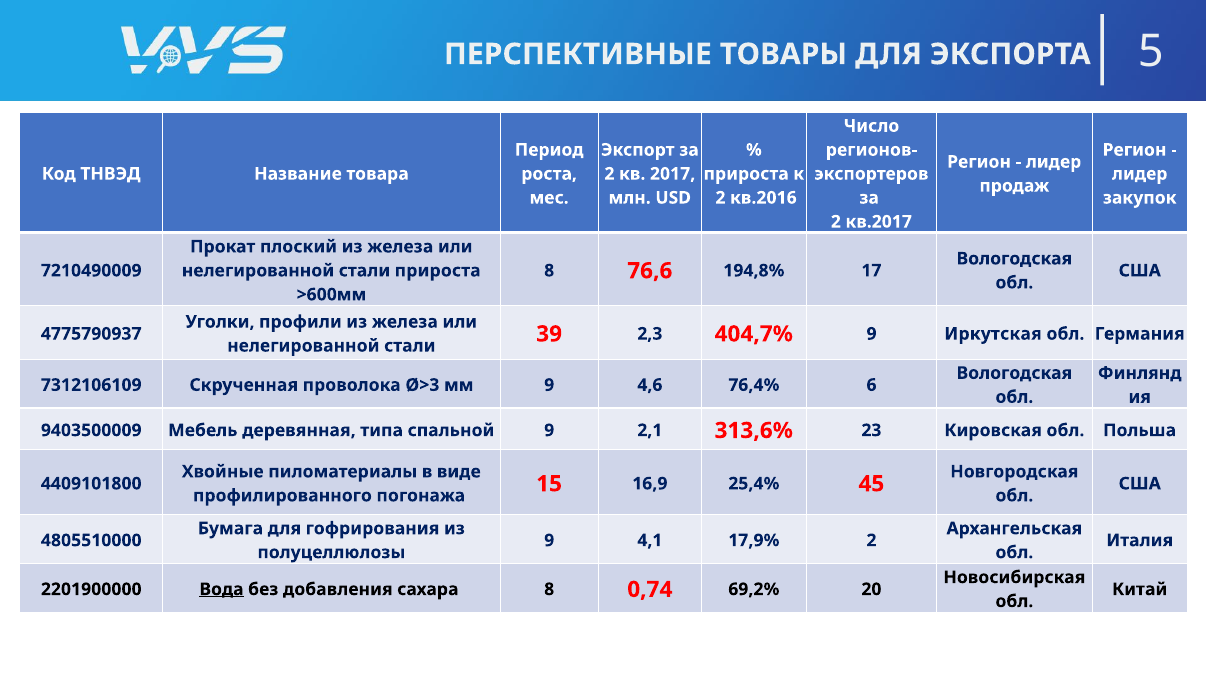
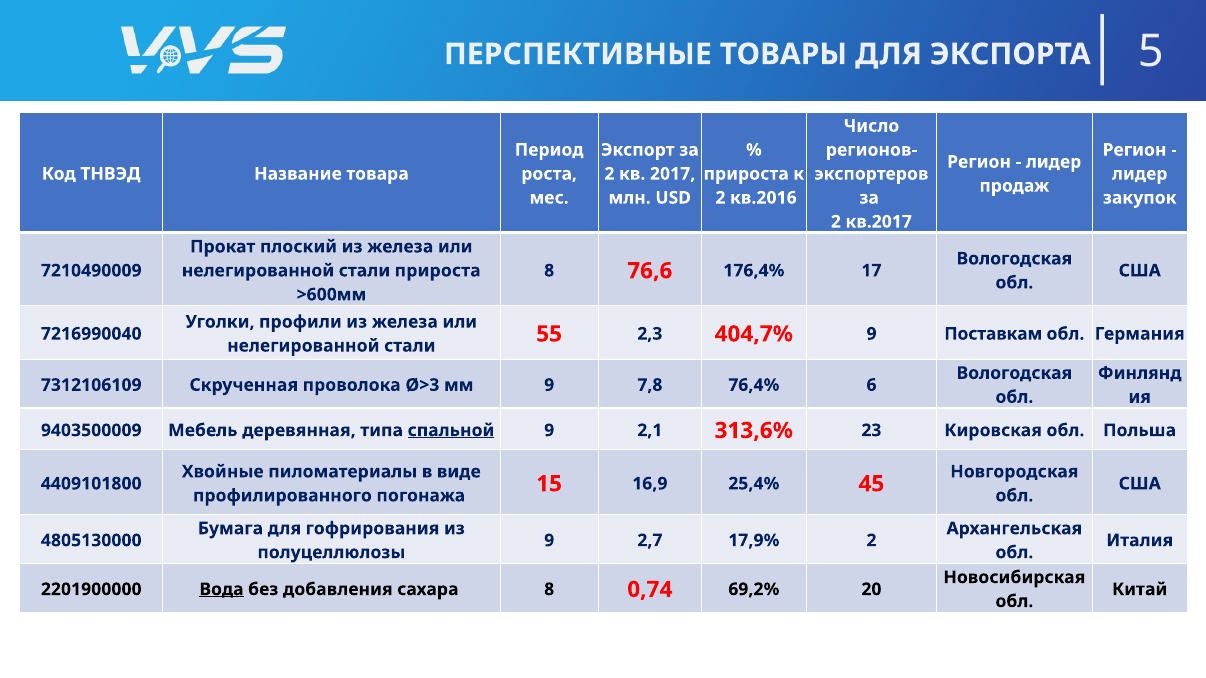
194,8%: 194,8% -> 176,4%
4775790937: 4775790937 -> 7216990040
39: 39 -> 55
Иркутская: Иркутская -> Поставкам
4,6: 4,6 -> 7,8
спальной underline: none -> present
4805510000: 4805510000 -> 4805130000
4,1: 4,1 -> 2,7
